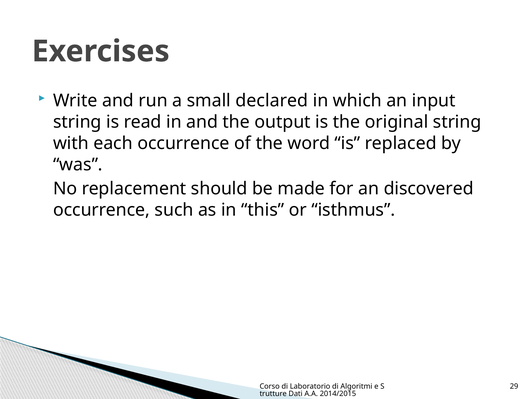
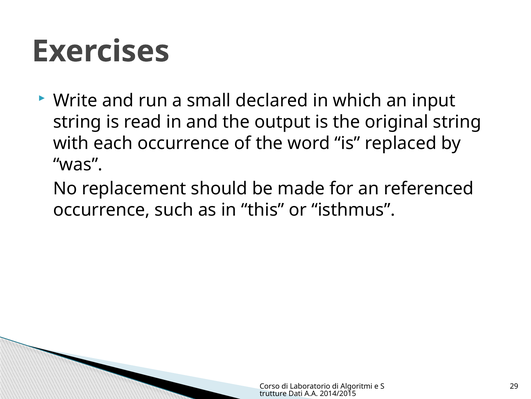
discovered: discovered -> referenced
